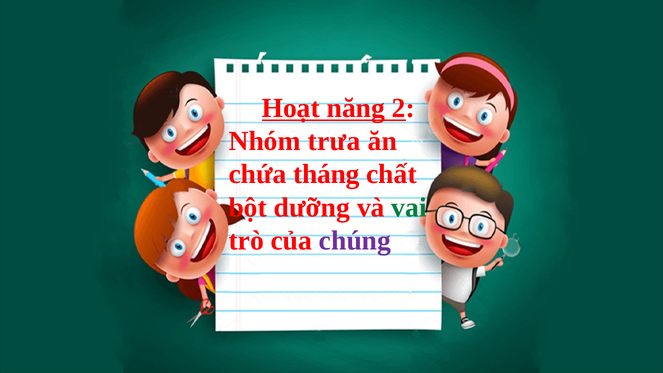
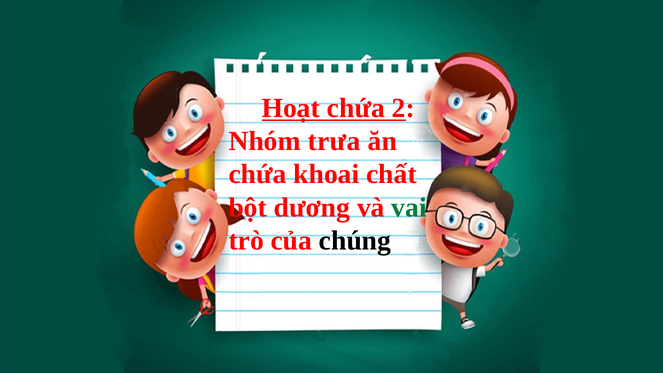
Hoạt năng: năng -> chứa
tháng: tháng -> khoai
dưỡng: dưỡng -> dương
chúng colour: purple -> black
